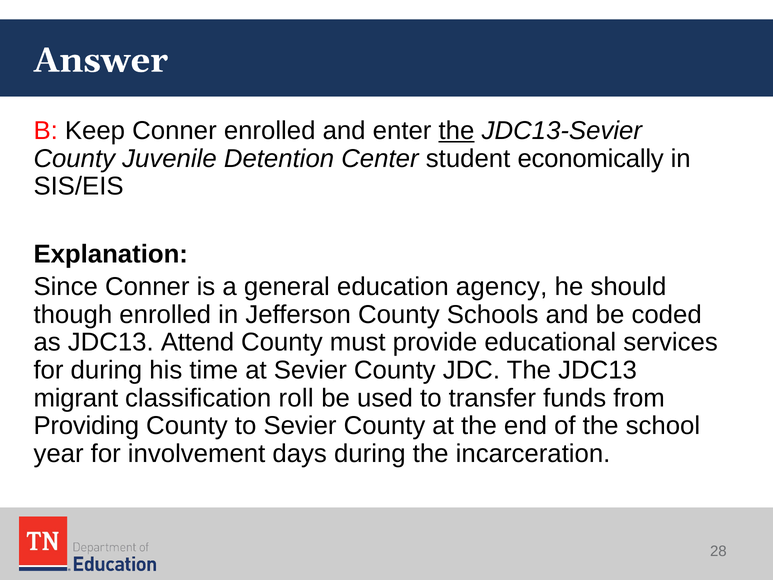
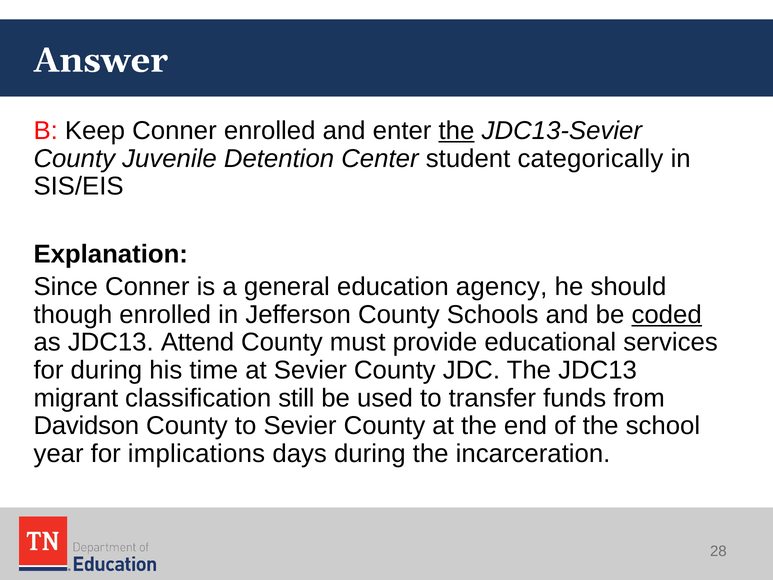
economically: economically -> categorically
coded underline: none -> present
roll: roll -> still
Providing: Providing -> Davidson
involvement: involvement -> implications
